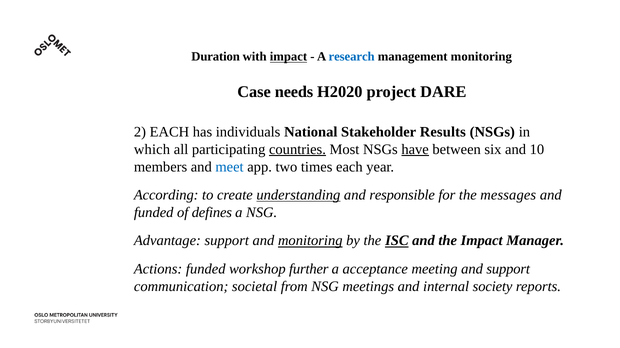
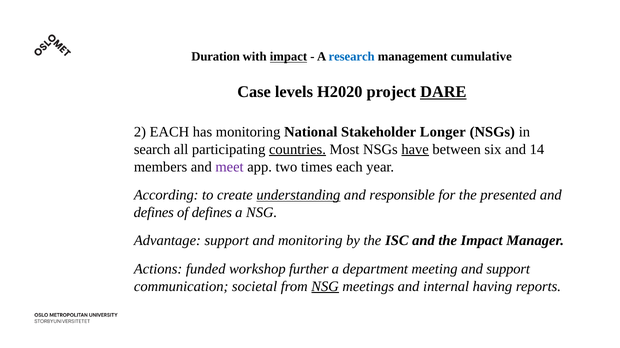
management monitoring: monitoring -> cumulative
needs: needs -> levels
DARE underline: none -> present
has individuals: individuals -> monitoring
Results: Results -> Longer
which: which -> search
10: 10 -> 14
meet colour: blue -> purple
messages: messages -> presented
funded at (154, 213): funded -> defines
monitoring at (310, 241) underline: present -> none
ISC underline: present -> none
acceptance: acceptance -> department
NSG at (325, 287) underline: none -> present
society: society -> having
